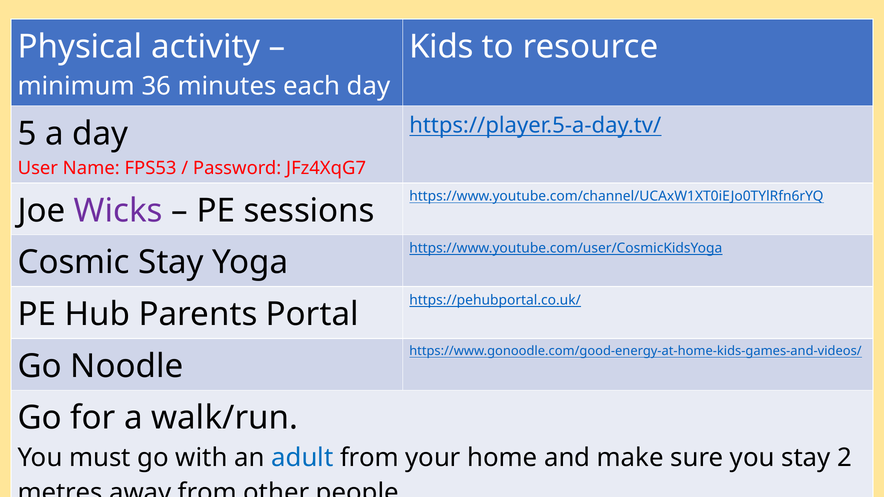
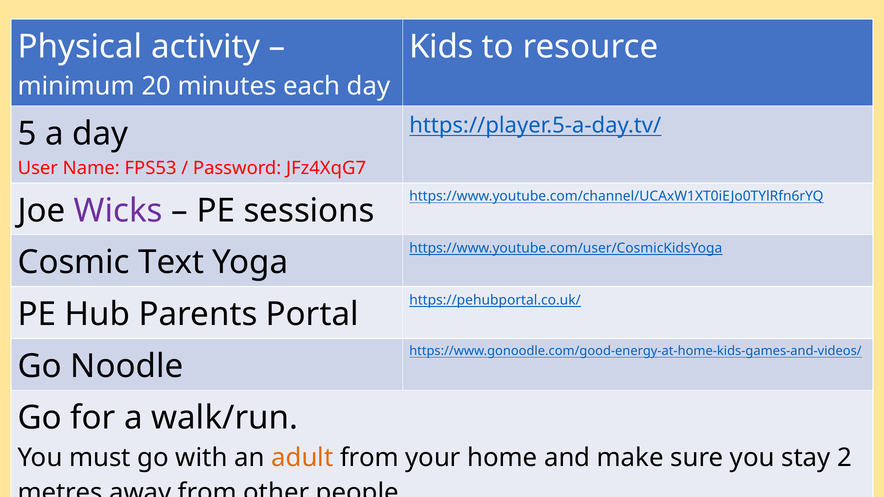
36: 36 -> 20
Cosmic Stay: Stay -> Text
adult colour: blue -> orange
